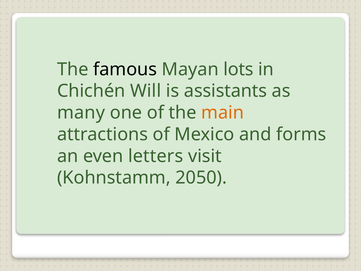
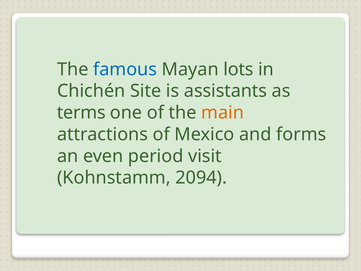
famous colour: black -> blue
Will: Will -> Site
many: many -> terms
letters: letters -> period
2050: 2050 -> 2094
